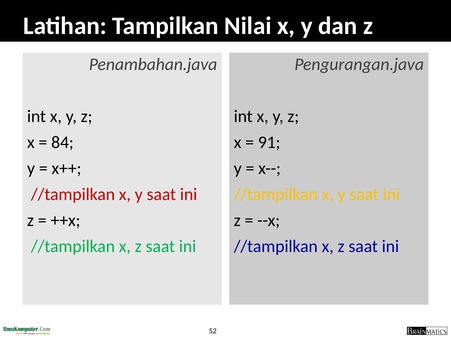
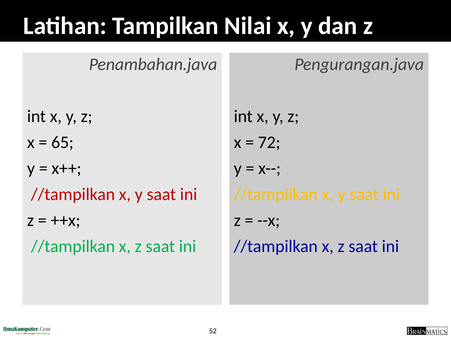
84: 84 -> 65
91: 91 -> 72
